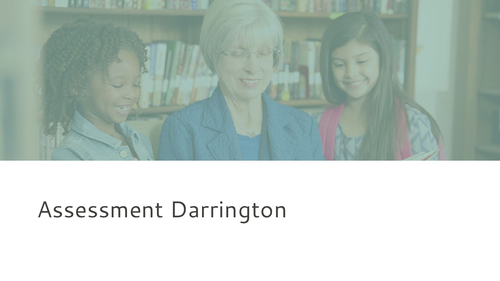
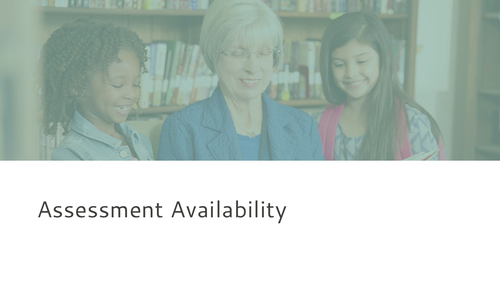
Darrington: Darrington -> Availability
